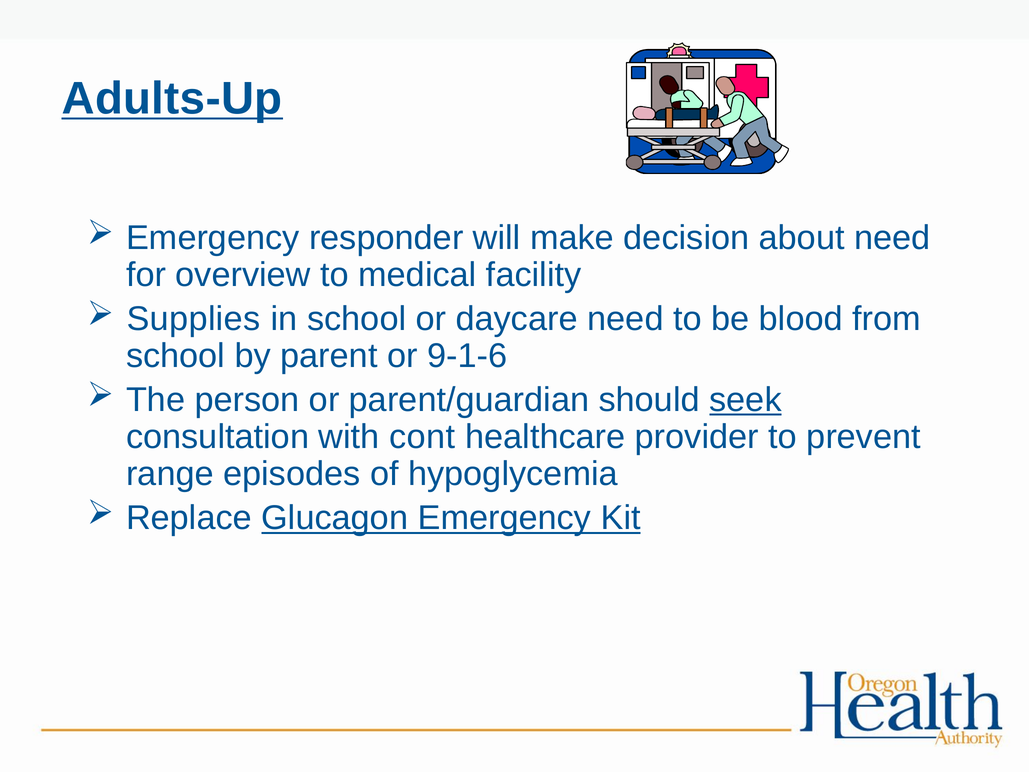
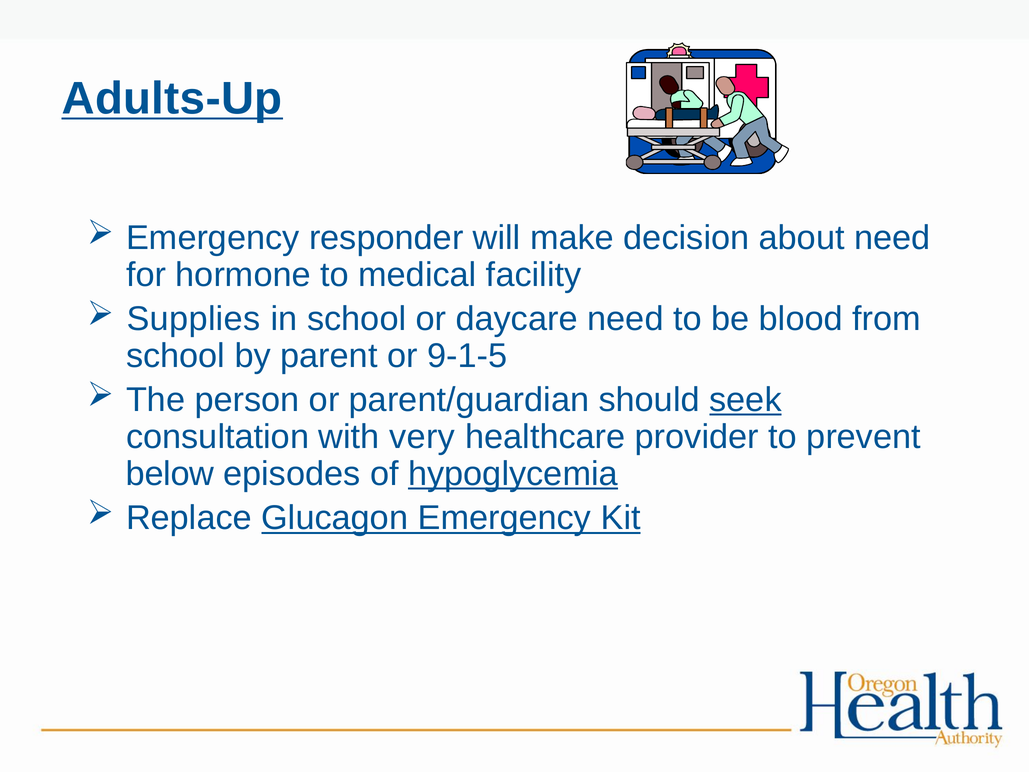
overview: overview -> hormone
9-1-6: 9-1-6 -> 9-1-5
cont: cont -> very
range: range -> below
hypoglycemia underline: none -> present
